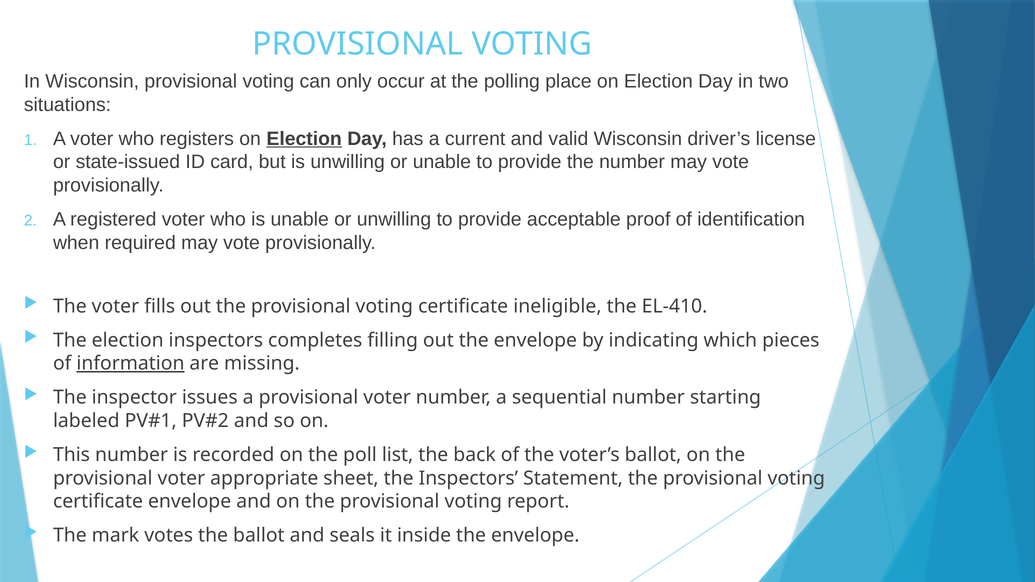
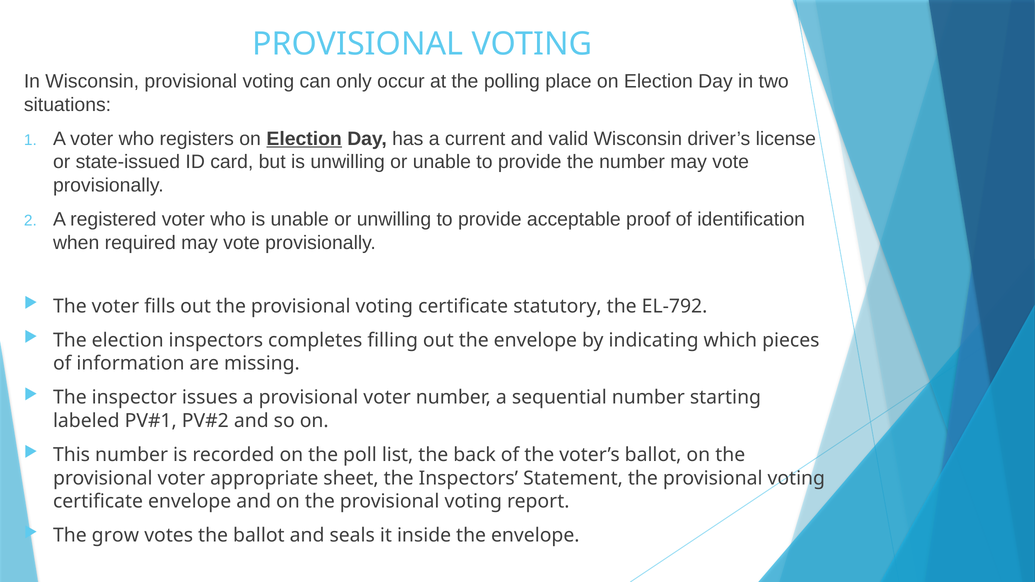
ineligible: ineligible -> statutory
EL-410: EL-410 -> EL-792
information underline: present -> none
mark: mark -> grow
